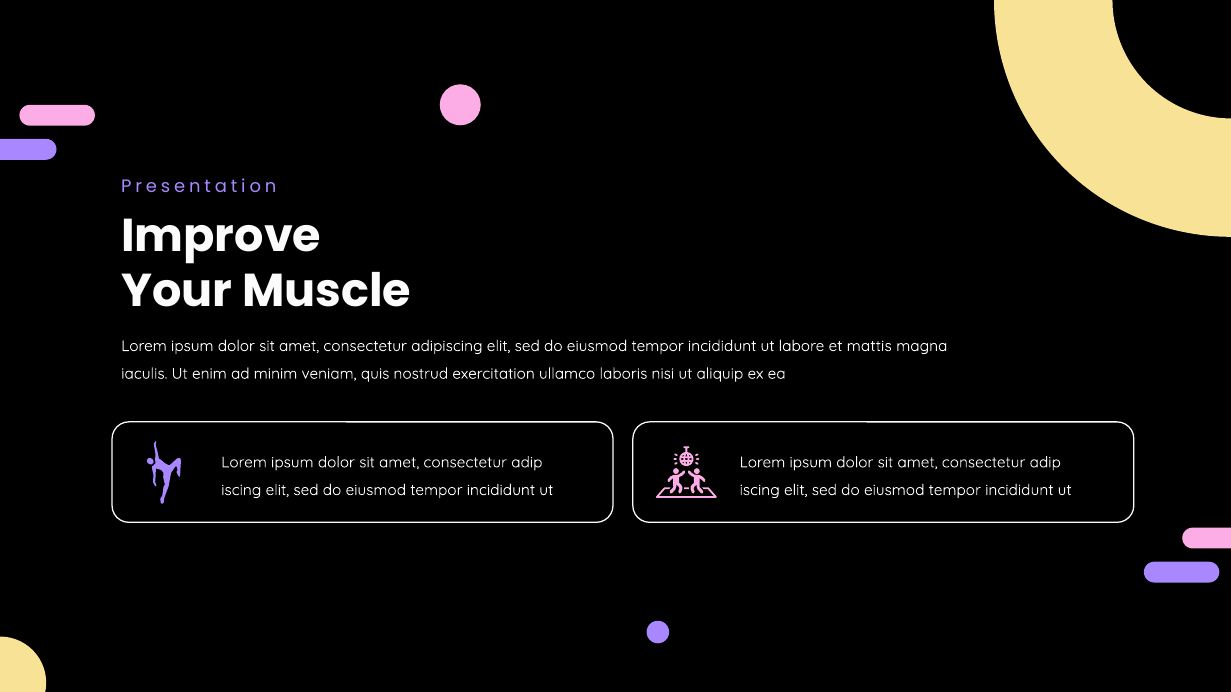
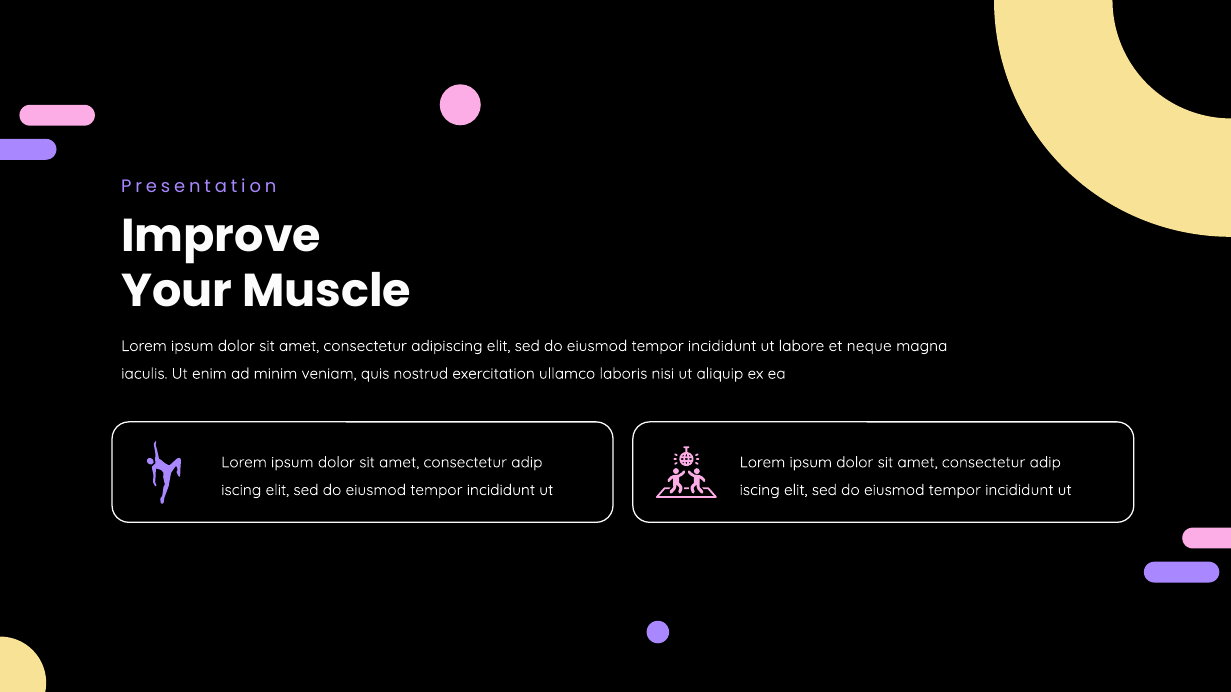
mattis: mattis -> neque
